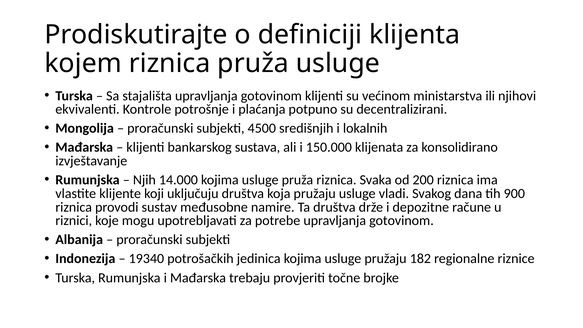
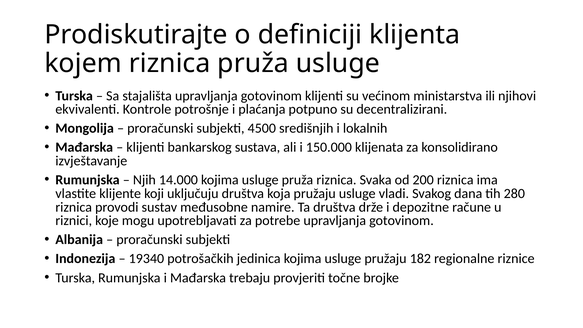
900: 900 -> 280
